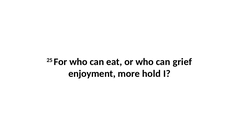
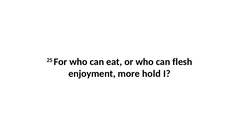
grief: grief -> flesh
